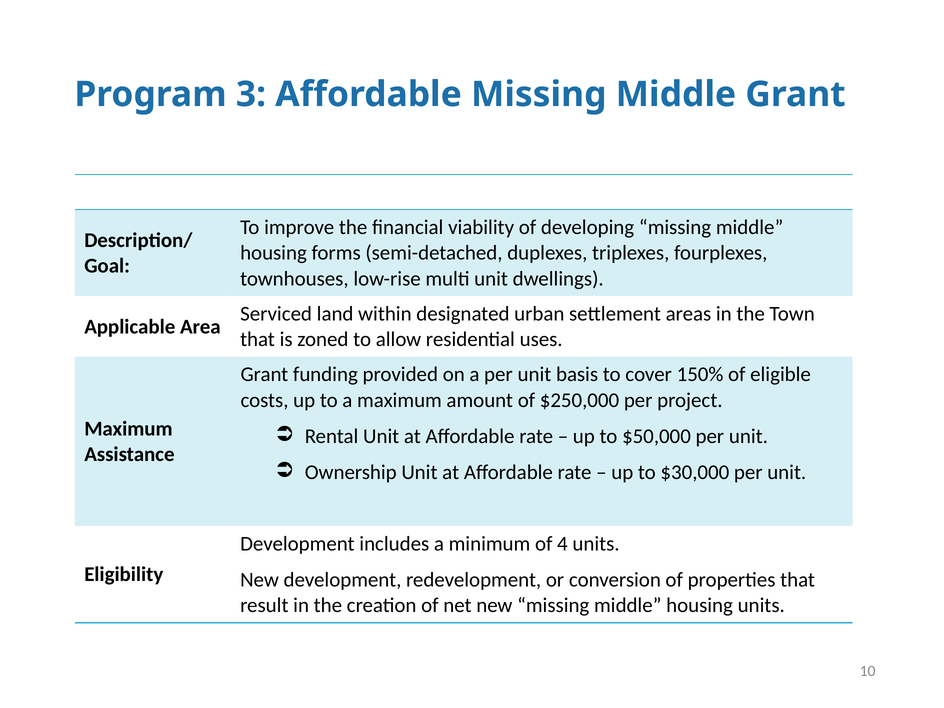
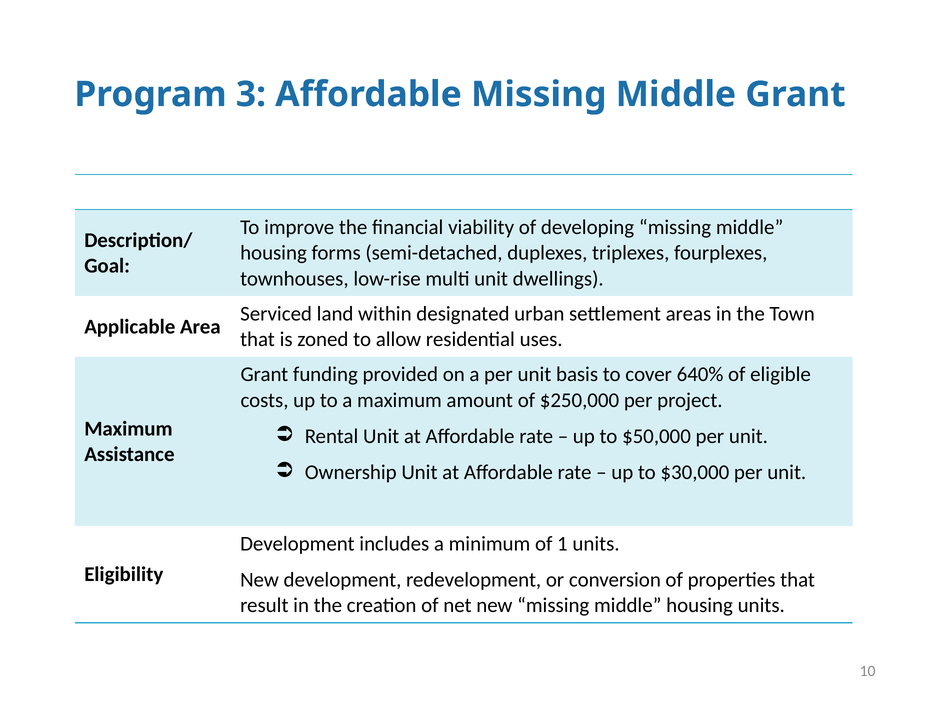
150%: 150% -> 640%
4: 4 -> 1
